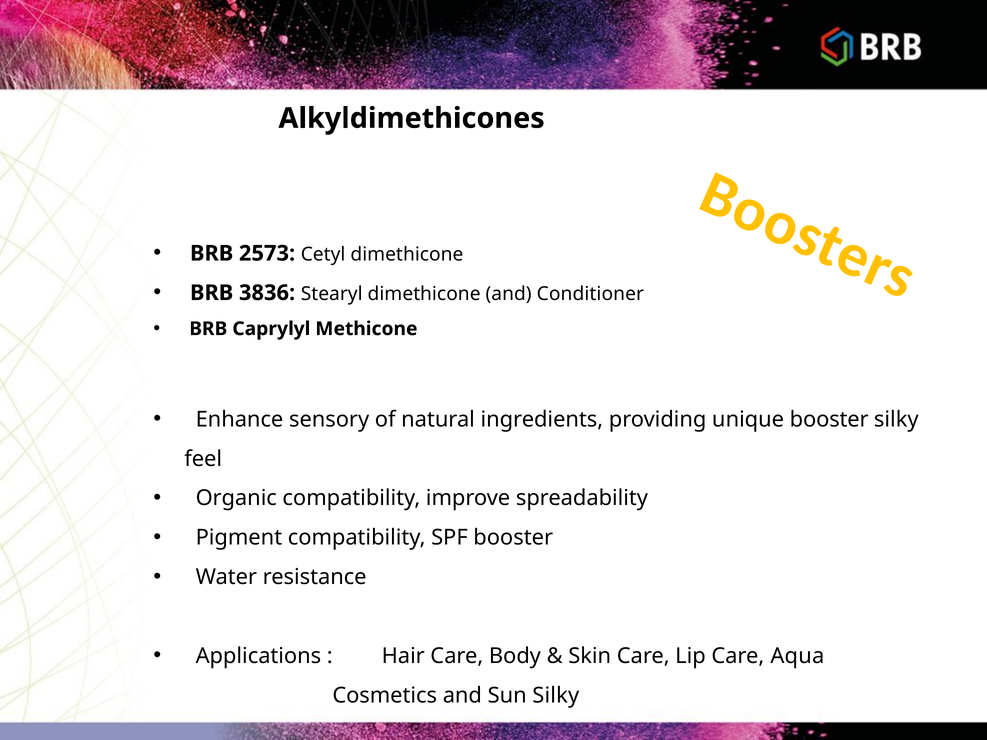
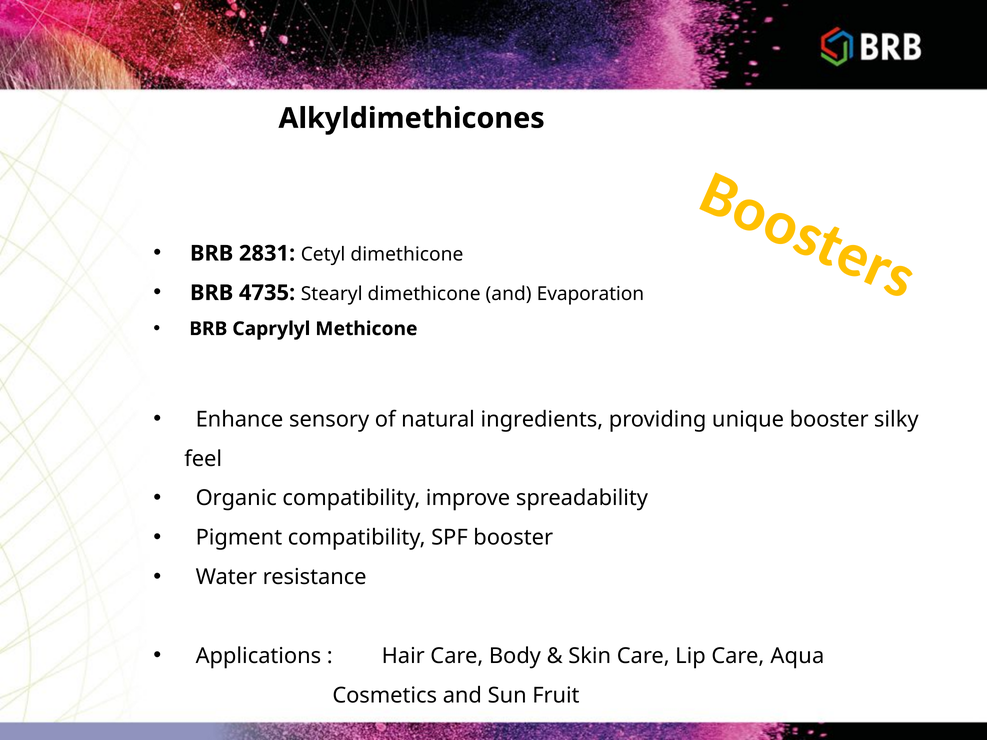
2573: 2573 -> 2831
3836: 3836 -> 4735
Conditioner: Conditioner -> Evaporation
Sun Silky: Silky -> Fruit
